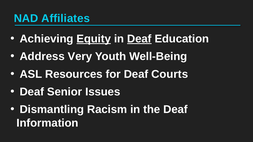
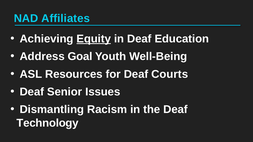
Deaf at (139, 39) underline: present -> none
Very: Very -> Goal
Information: Information -> Technology
